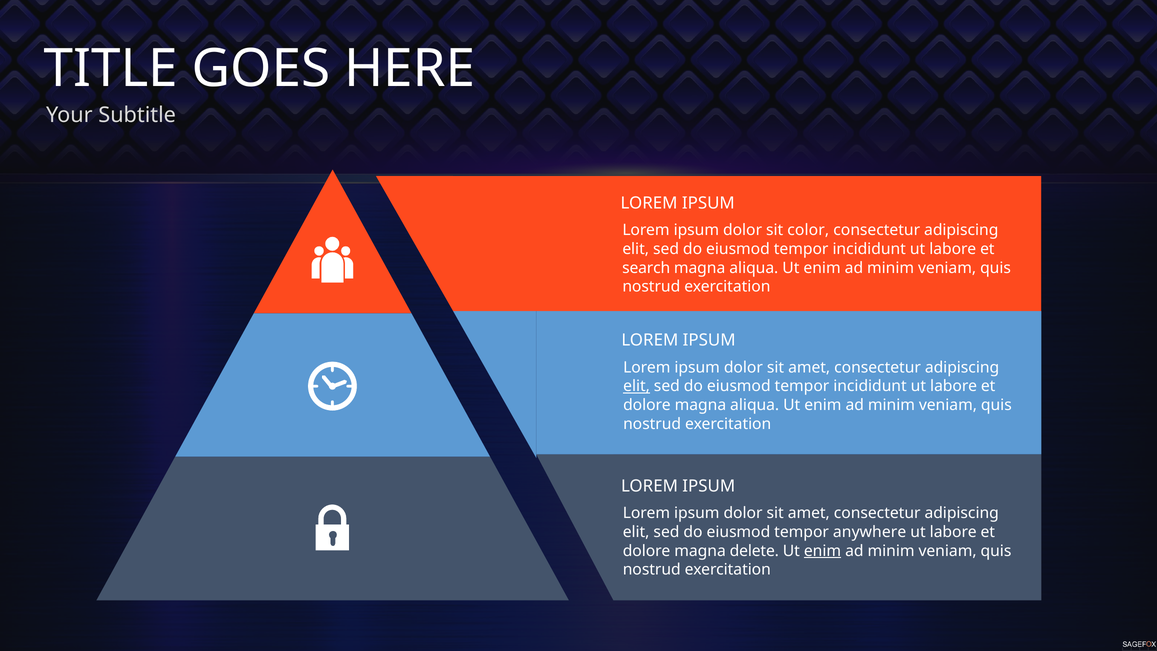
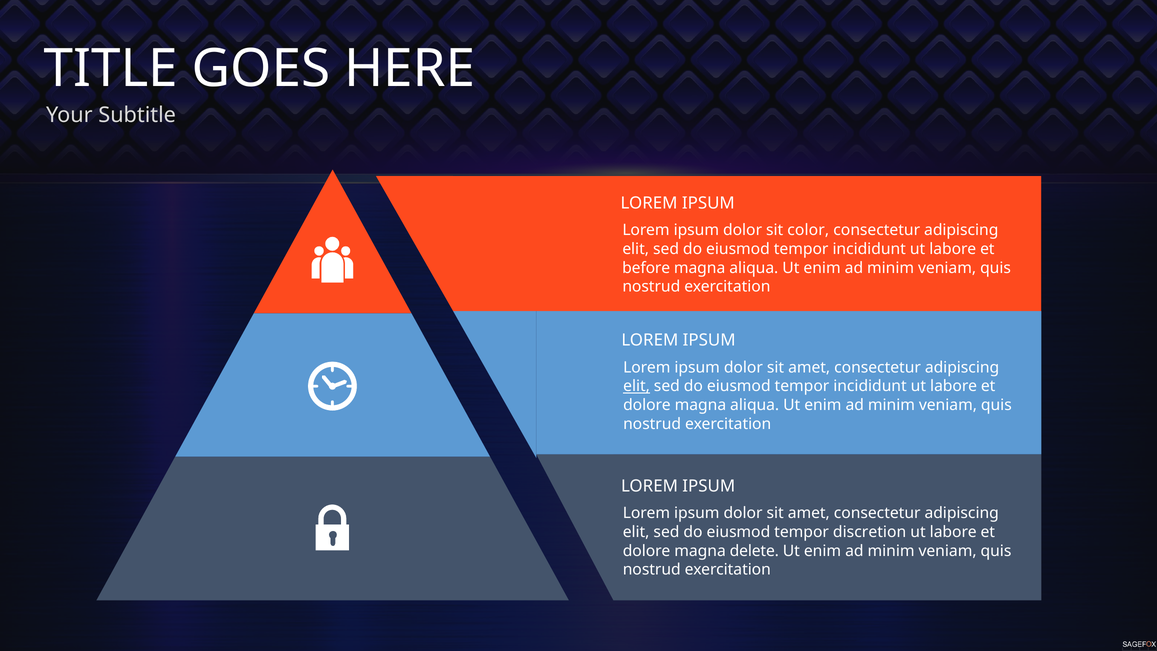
search: search -> before
anywhere: anywhere -> discretion
enim at (823, 551) underline: present -> none
